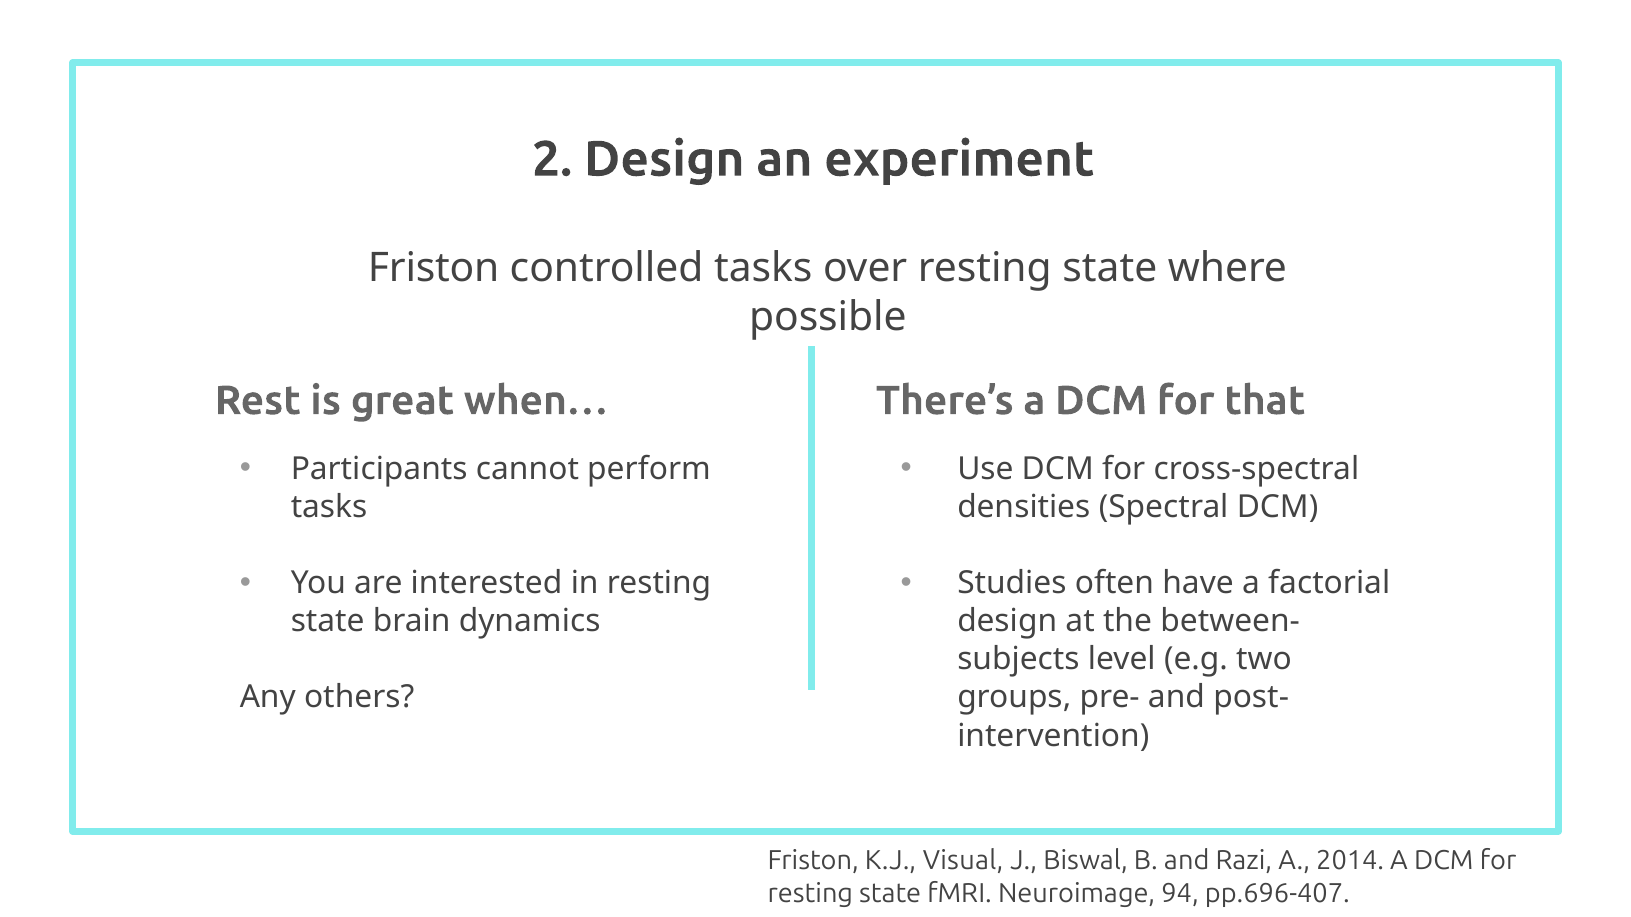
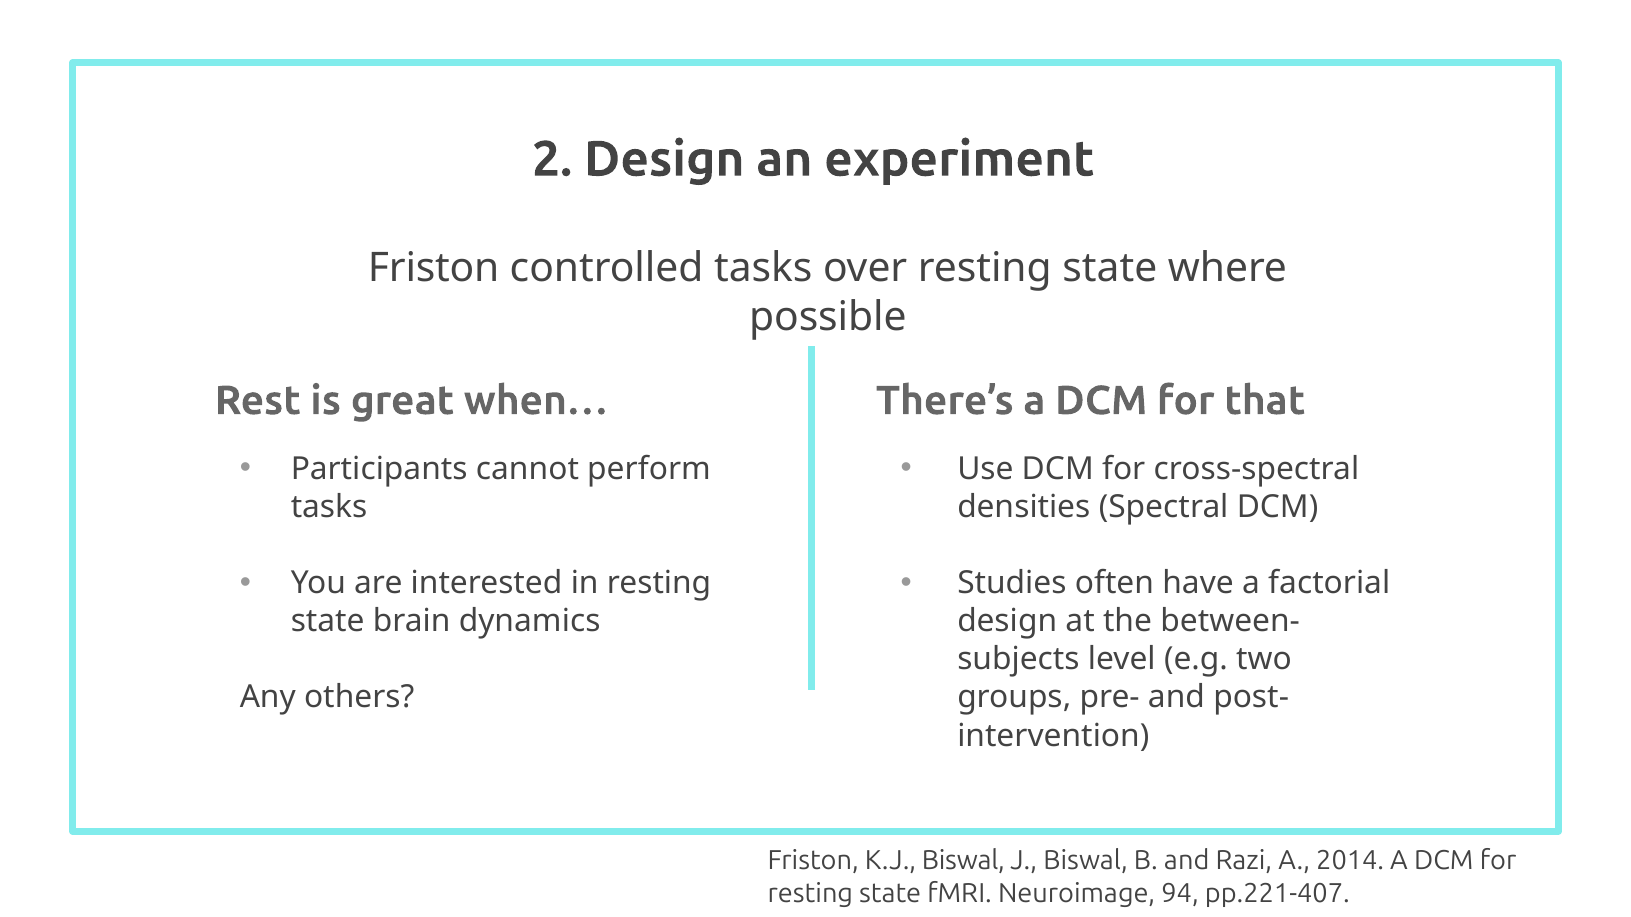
K.J Visual: Visual -> Biswal
pp.696-407: pp.696-407 -> pp.221-407
